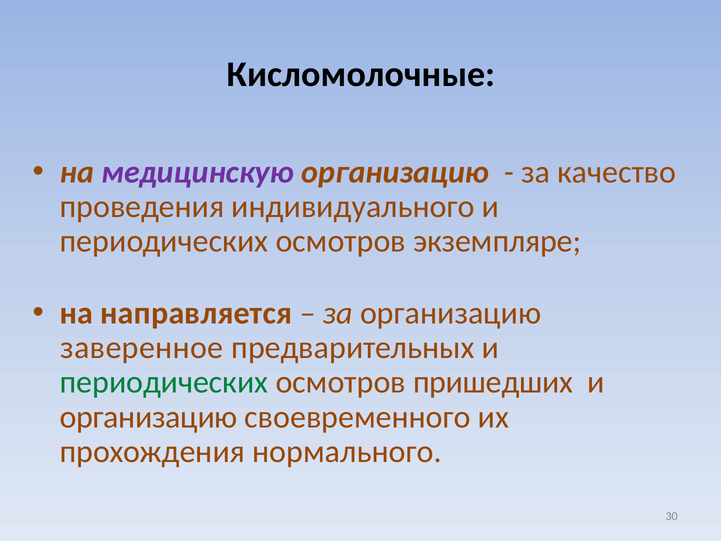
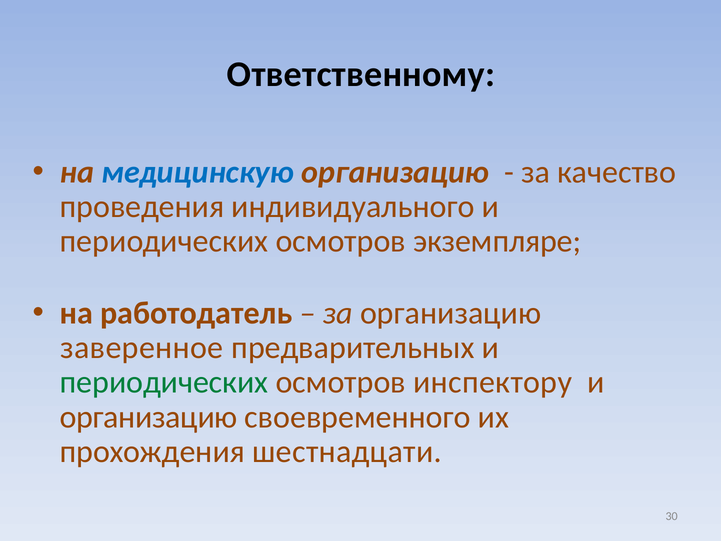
Кисломолочные: Кисломолочные -> Ответственному
медицинскую colour: purple -> blue
направляется: направляется -> работодатель
пришедших: пришедших -> инспектору
нормального: нормального -> шестнадцати
